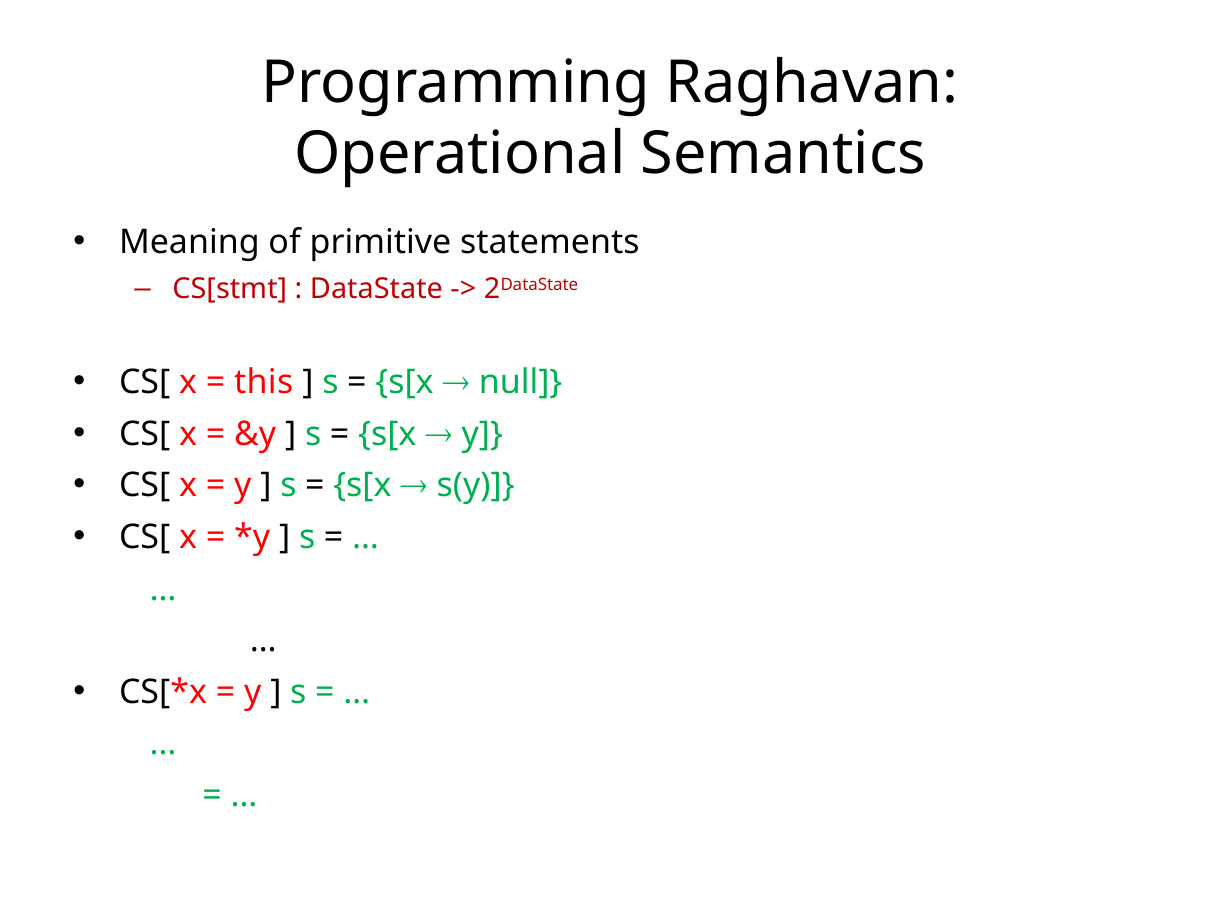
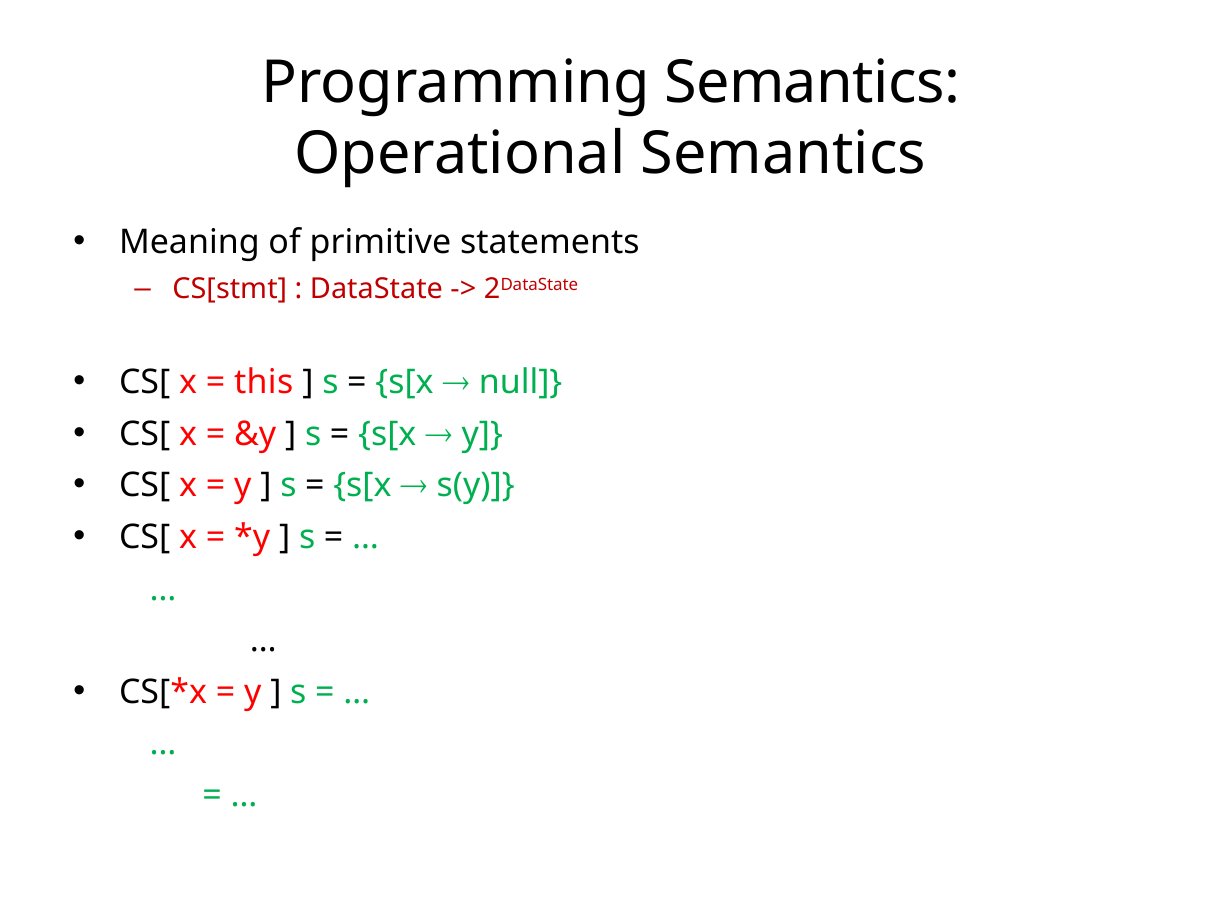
Programming Raghavan: Raghavan -> Semantics
